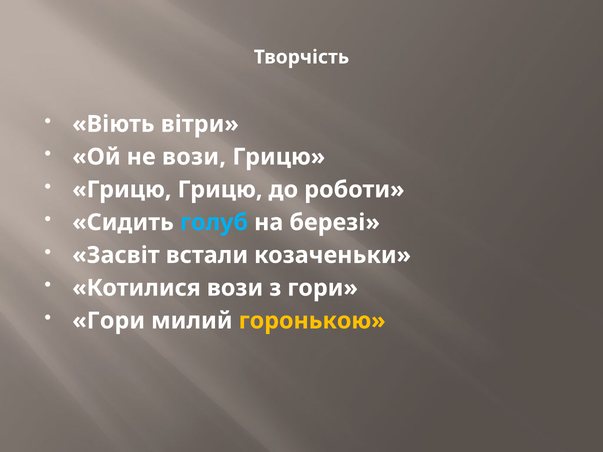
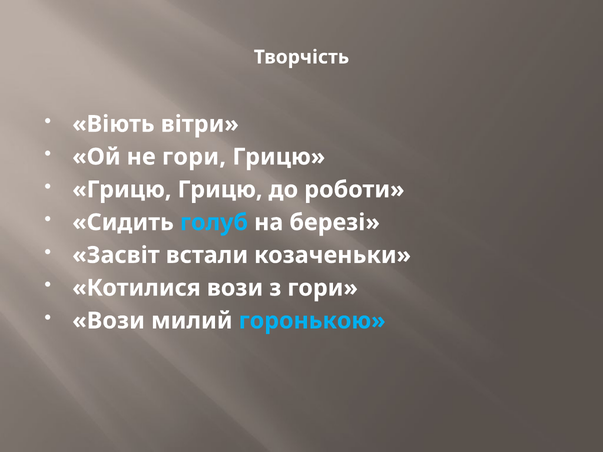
не вози: вози -> гори
Гори at (109, 321): Гори -> Вози
горонькою colour: yellow -> light blue
